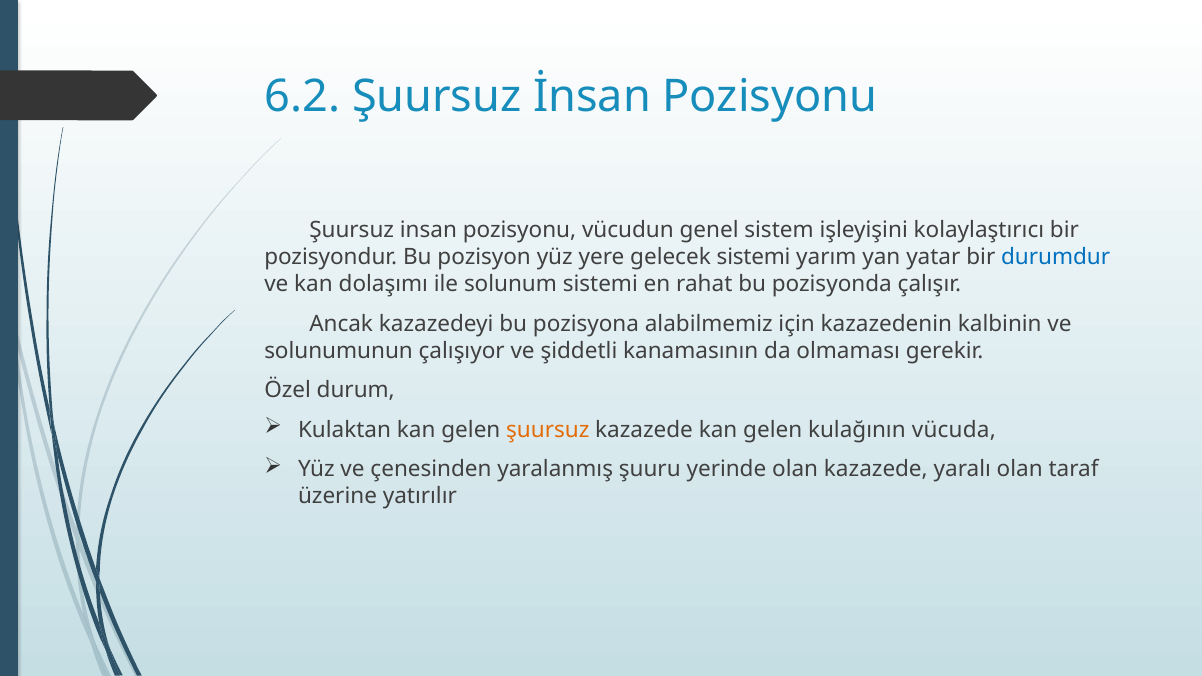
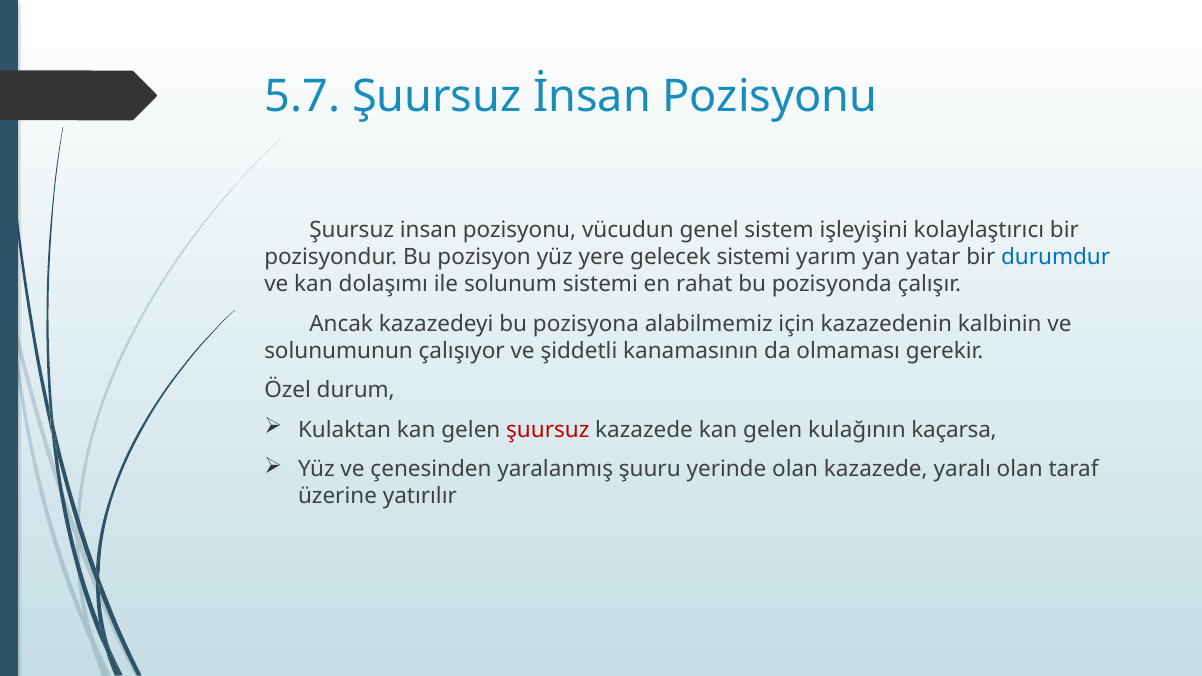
6.2: 6.2 -> 5.7
şuursuz at (548, 430) colour: orange -> red
vücuda: vücuda -> kaçarsa
